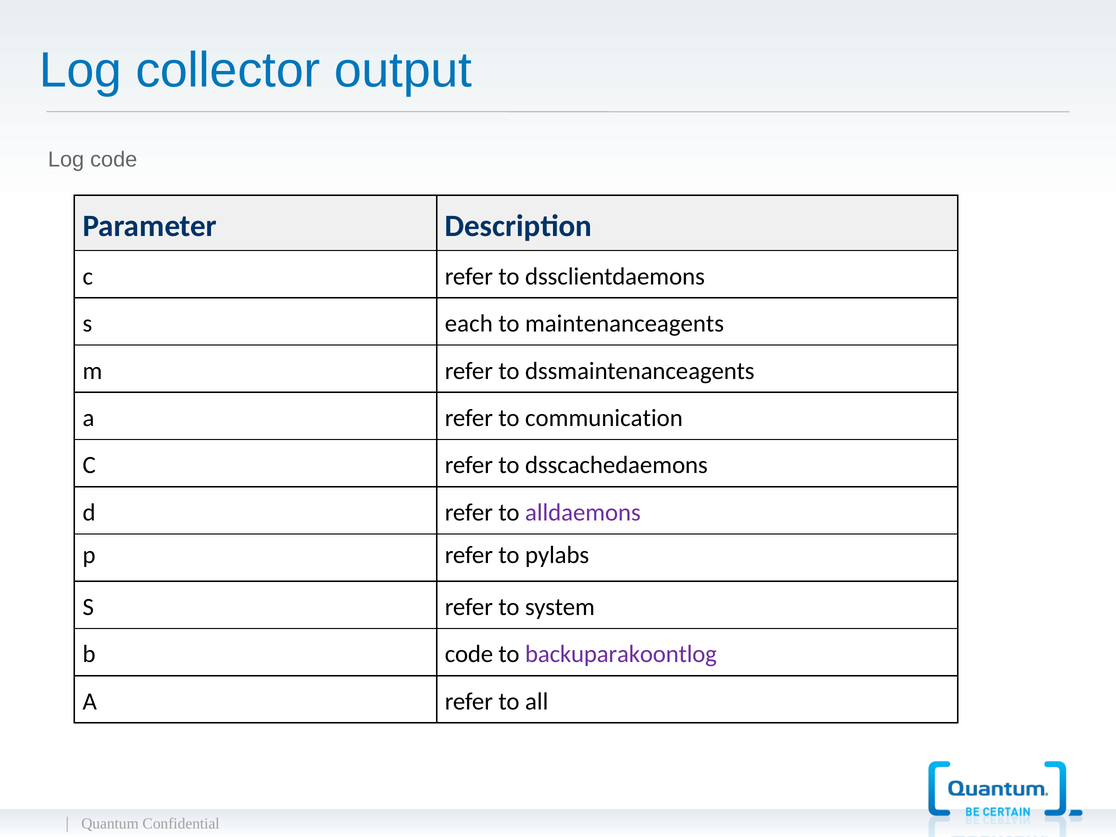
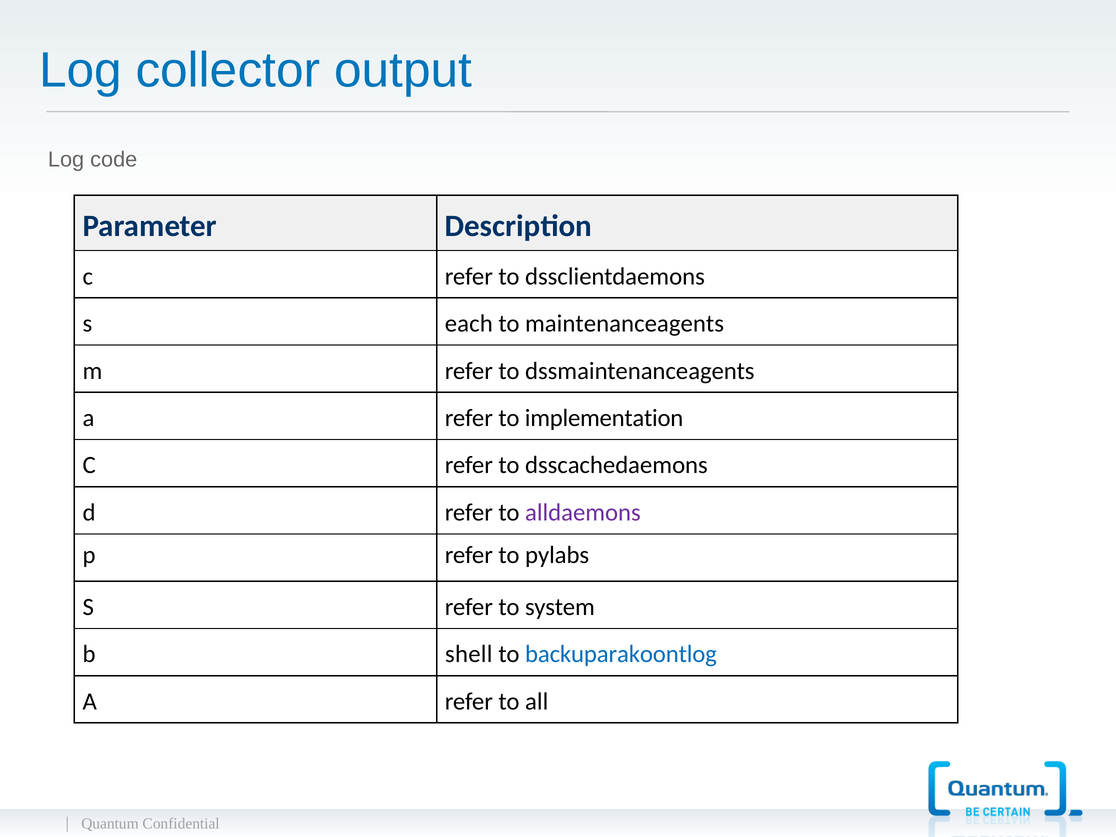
communication: communication -> implementation
b code: code -> shell
backuparakoontlog colour: purple -> blue
